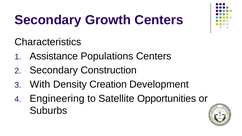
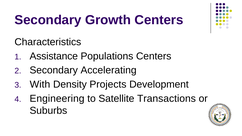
Construction: Construction -> Accelerating
Creation: Creation -> Projects
Opportunities: Opportunities -> Transactions
